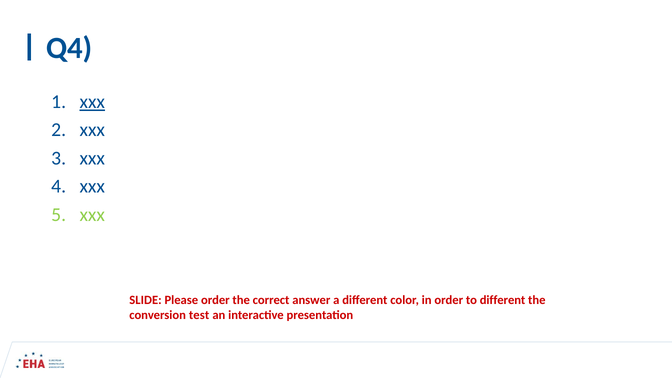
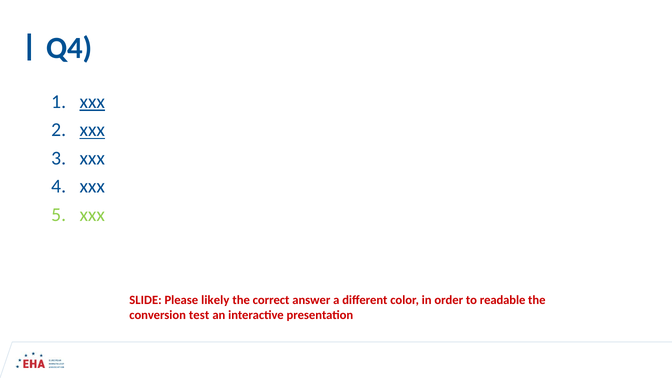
xxx at (92, 130) underline: none -> present
Please order: order -> likely
to different: different -> readable
